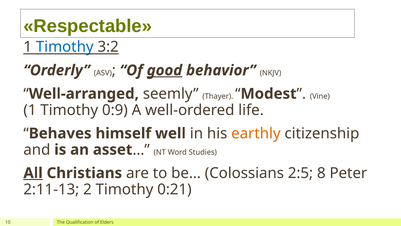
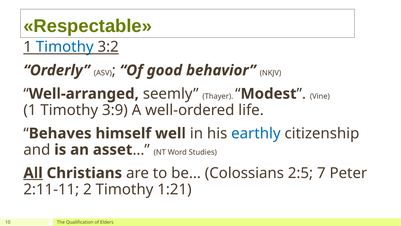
good underline: present -> none
0:9: 0:9 -> 3:9
earthly colour: orange -> blue
8: 8 -> 7
2:11-13: 2:11-13 -> 2:11-11
0:21: 0:21 -> 1:21
